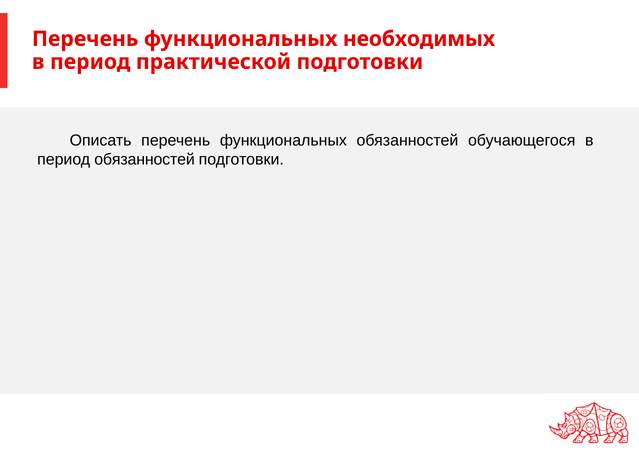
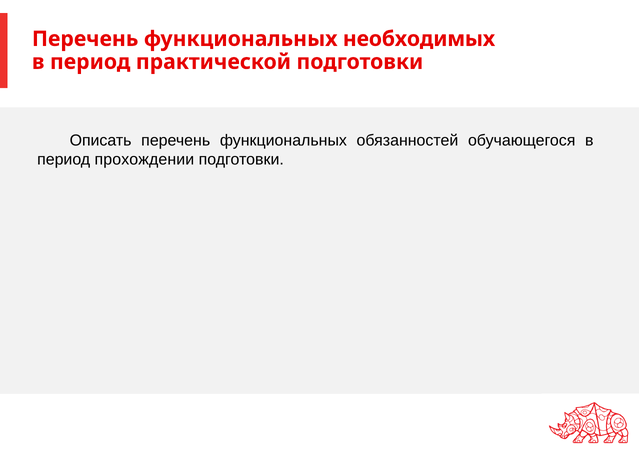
период обязанностей: обязанностей -> прохождении
